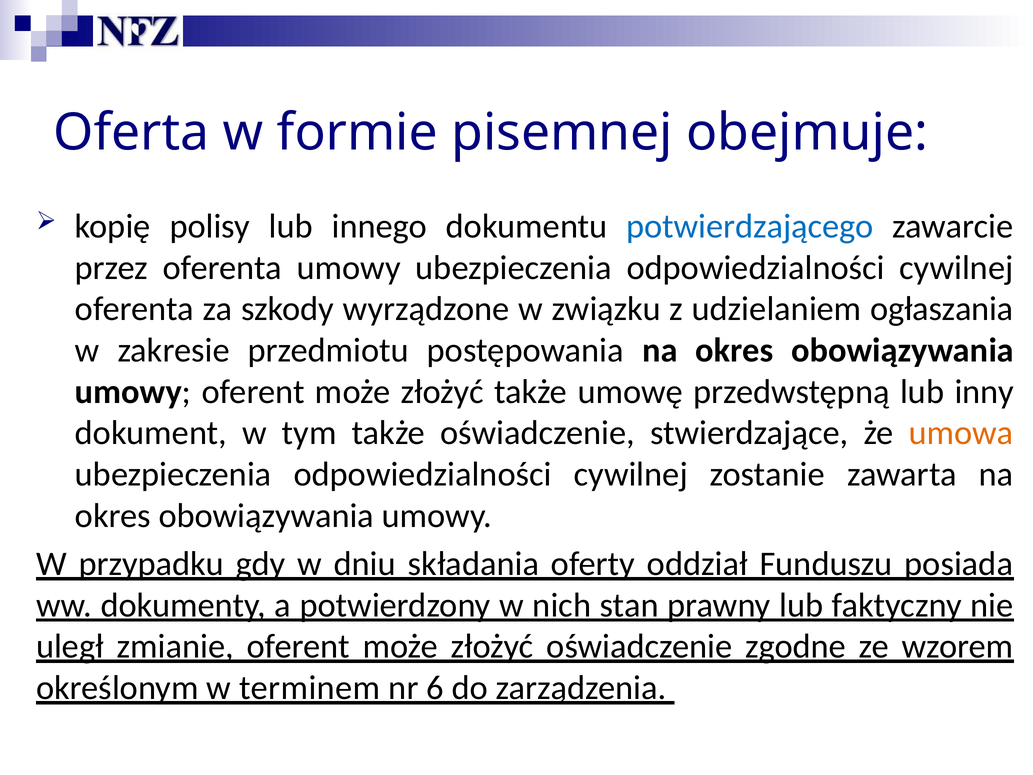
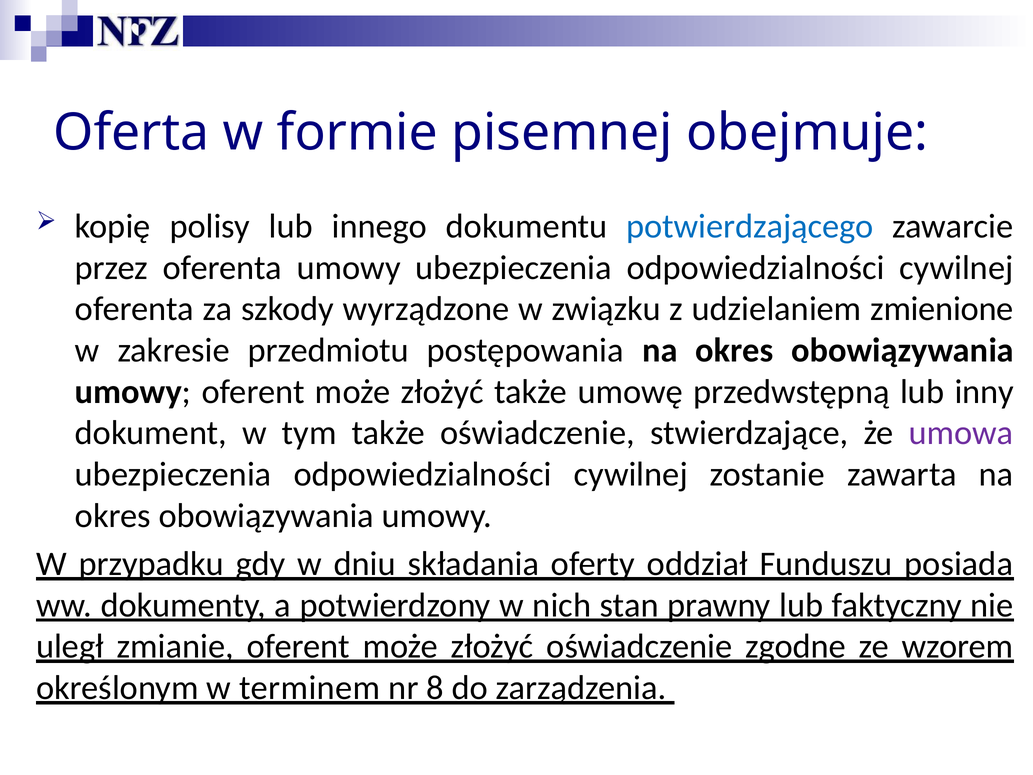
ogłaszania: ogłaszania -> zmienione
umowa colour: orange -> purple
6: 6 -> 8
